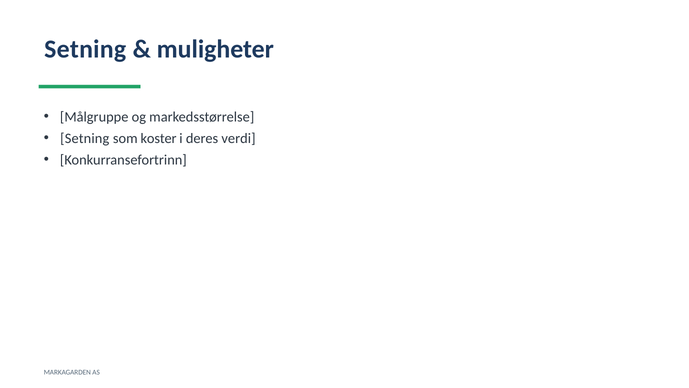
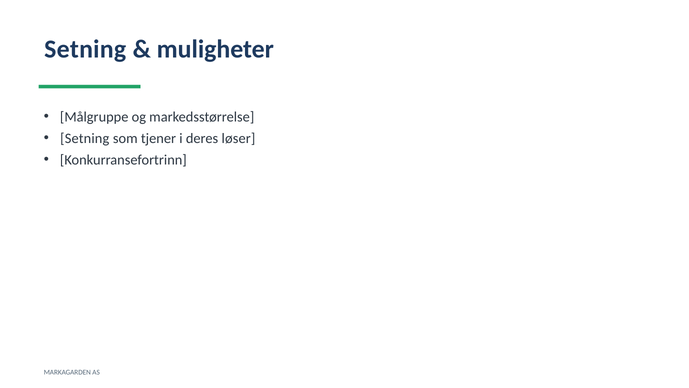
koster: koster -> tjener
verdi: verdi -> løser
